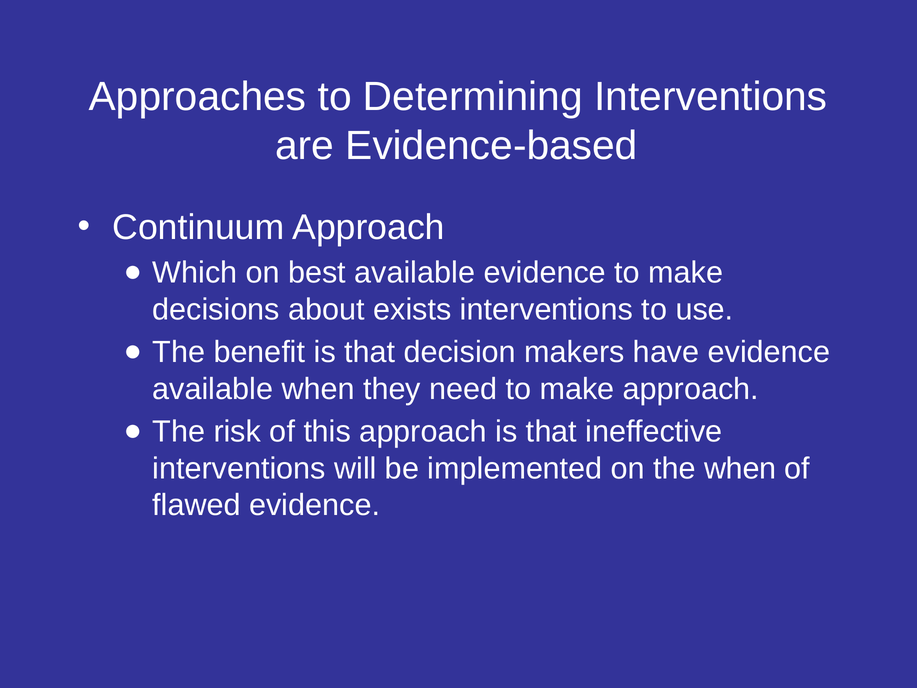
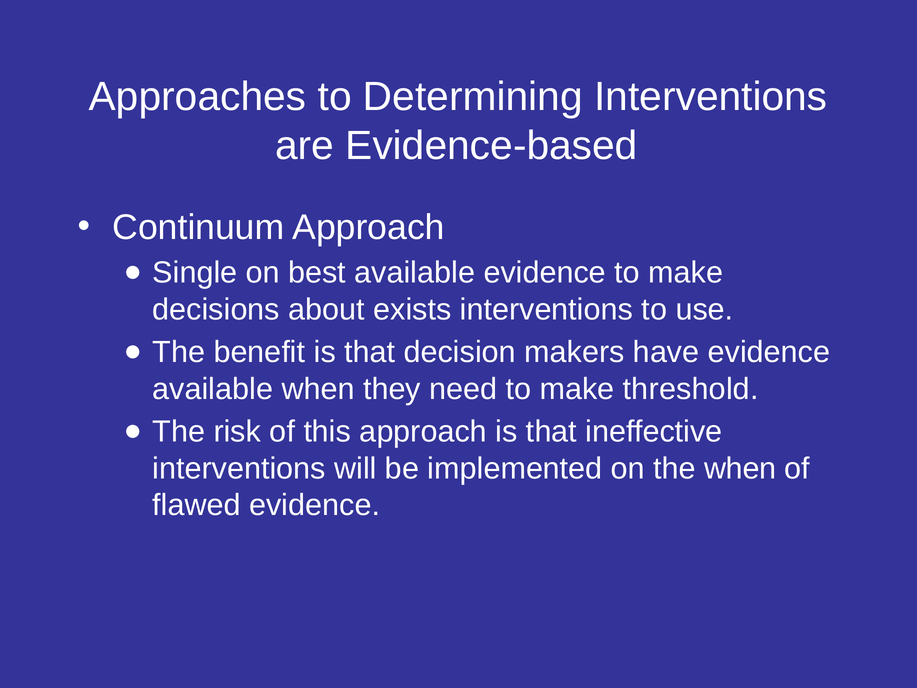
Which: Which -> Single
make approach: approach -> threshold
